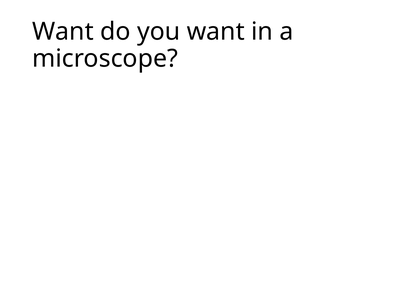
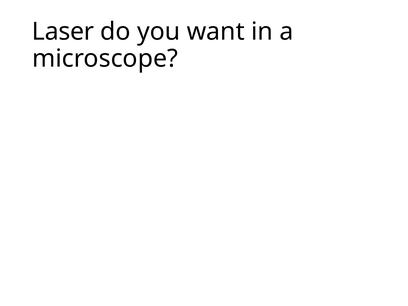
Want at (63, 32): Want -> Laser
